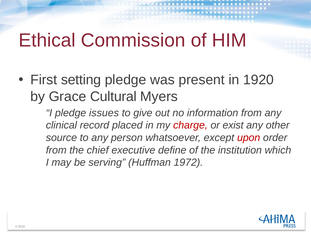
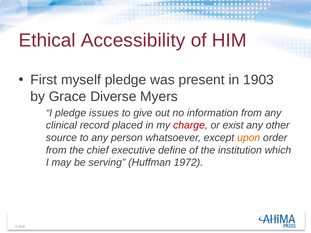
Commission: Commission -> Accessibility
setting: setting -> myself
1920: 1920 -> 1903
Cultural: Cultural -> Diverse
upon colour: red -> orange
